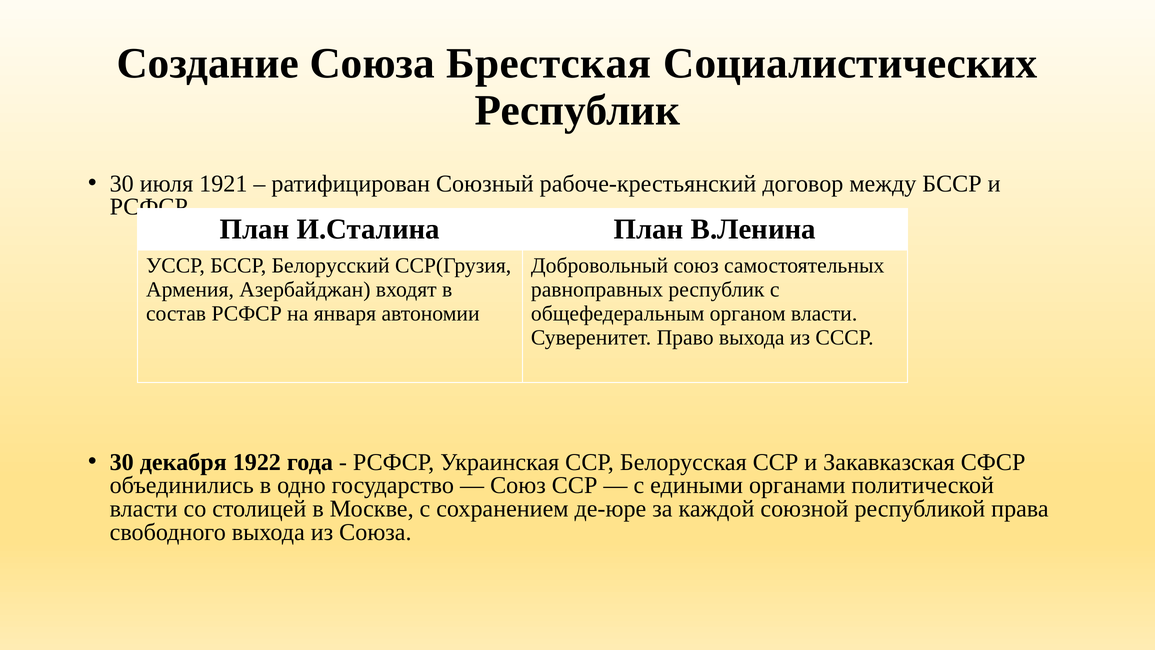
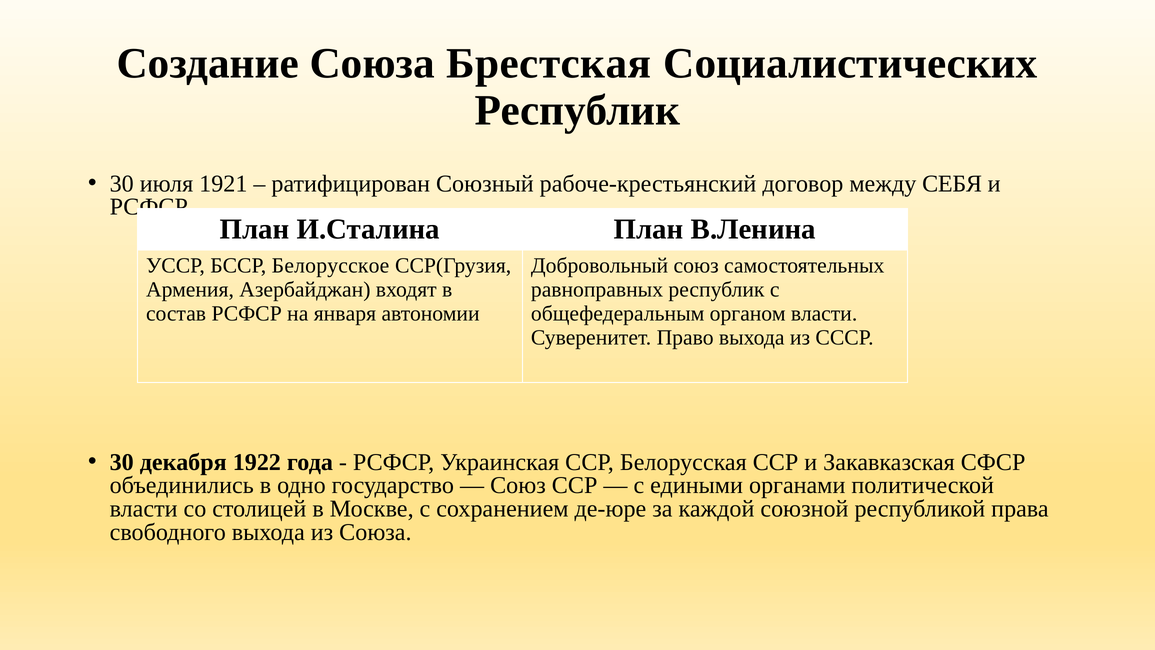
между БССР: БССР -> СЕБЯ
Белорусский: Белорусский -> Белорусское
